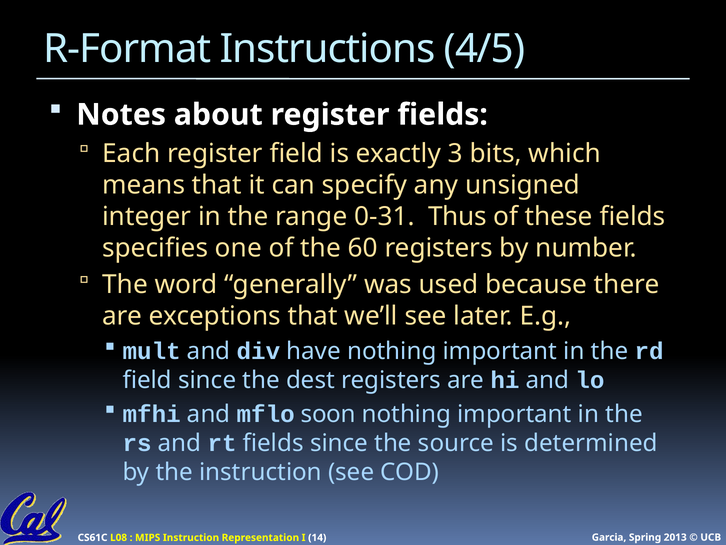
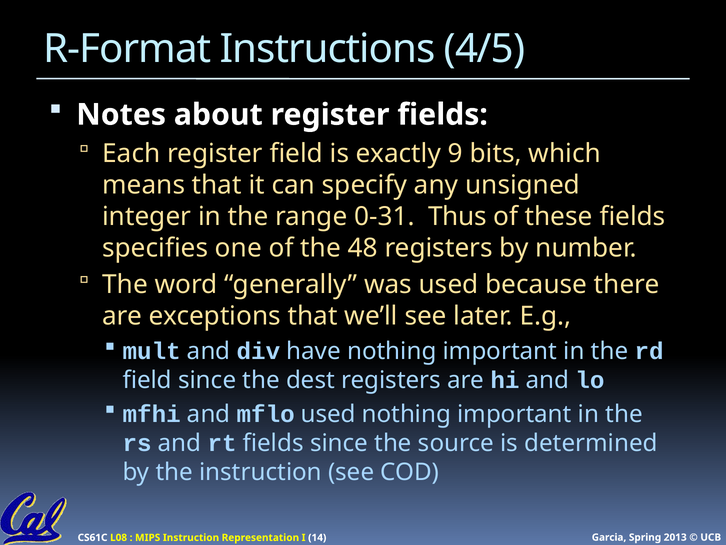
3: 3 -> 9
60: 60 -> 48
mflo soon: soon -> used
